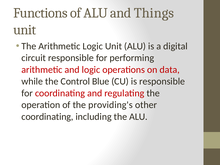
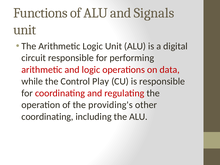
Things: Things -> Signals
Blue: Blue -> Play
